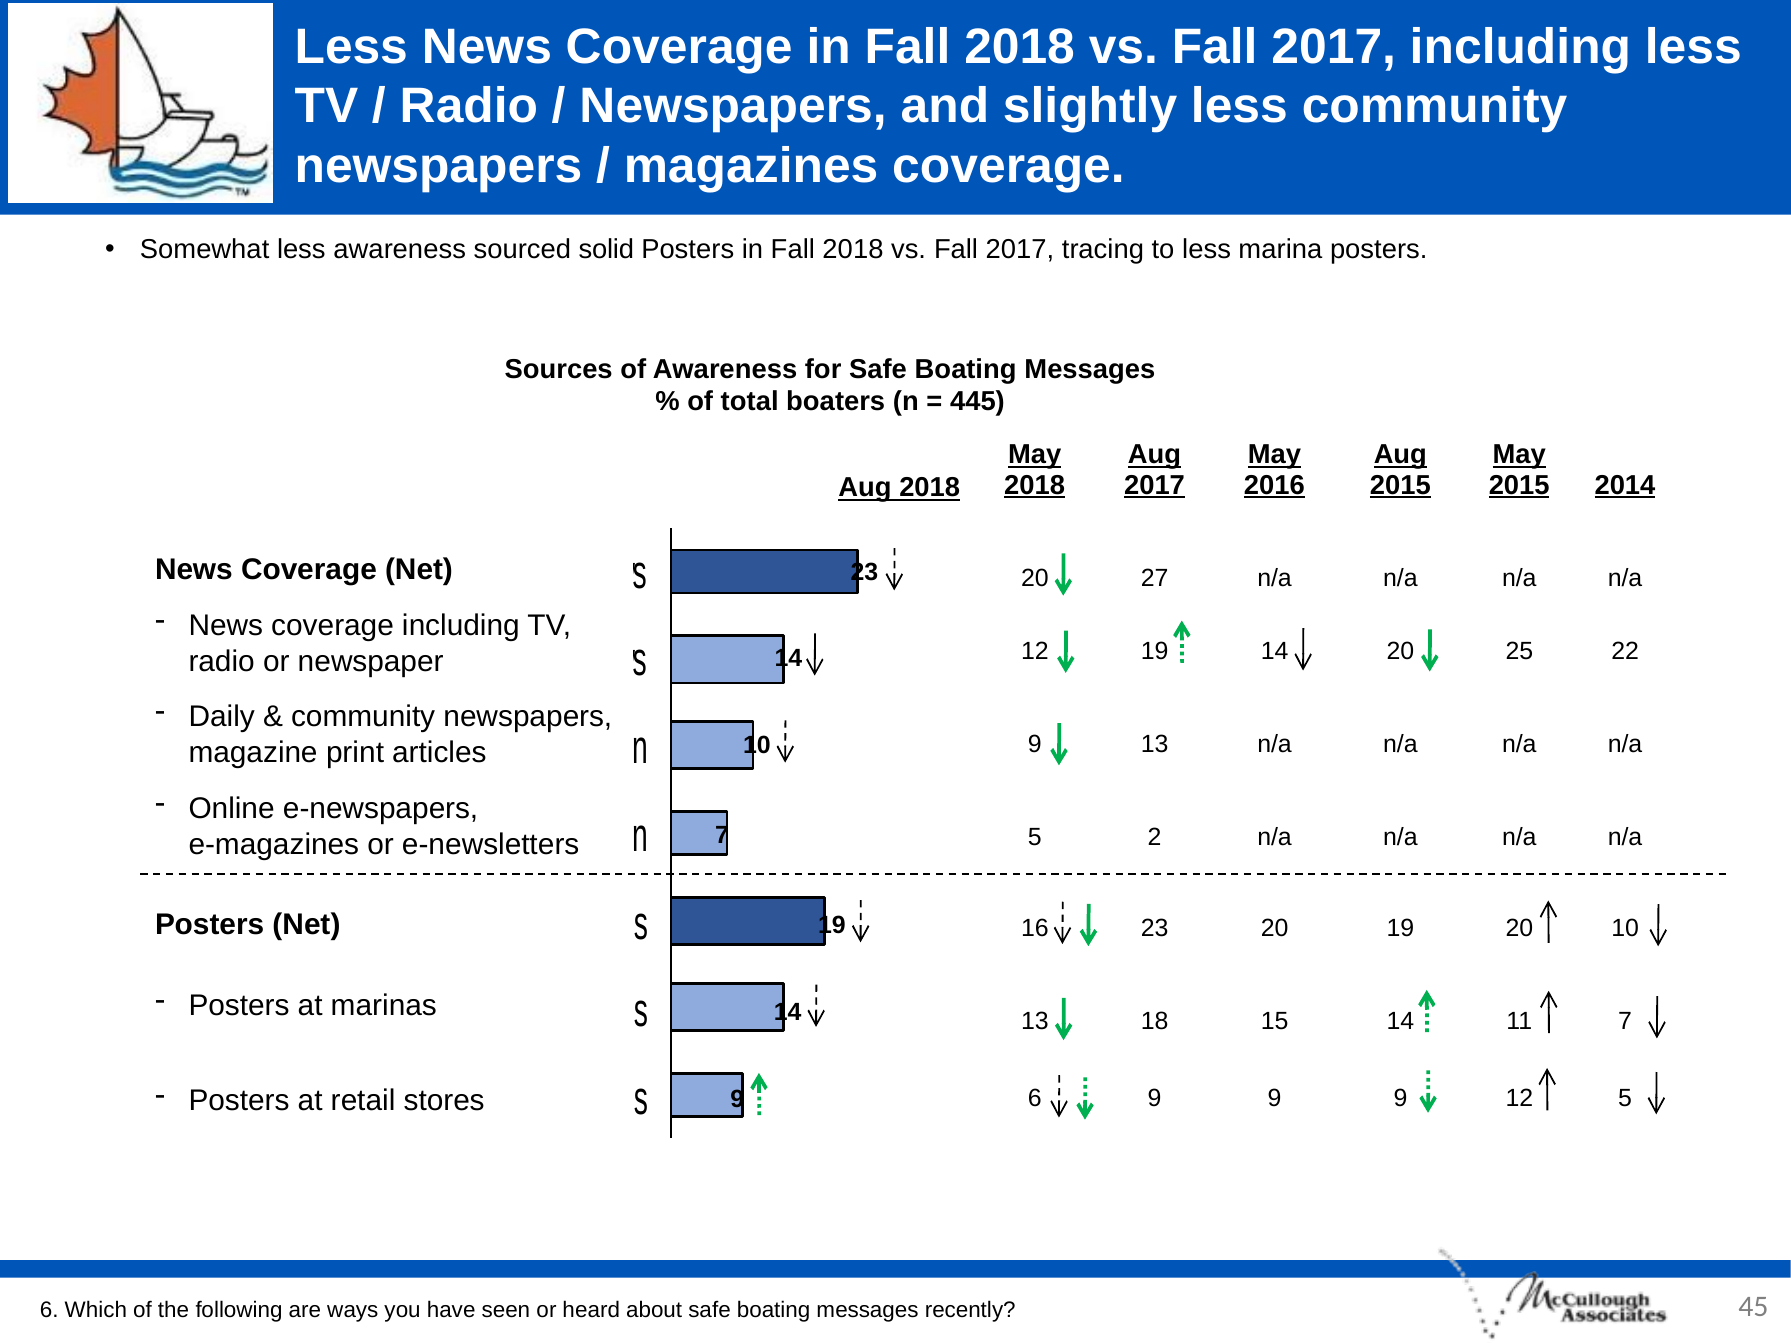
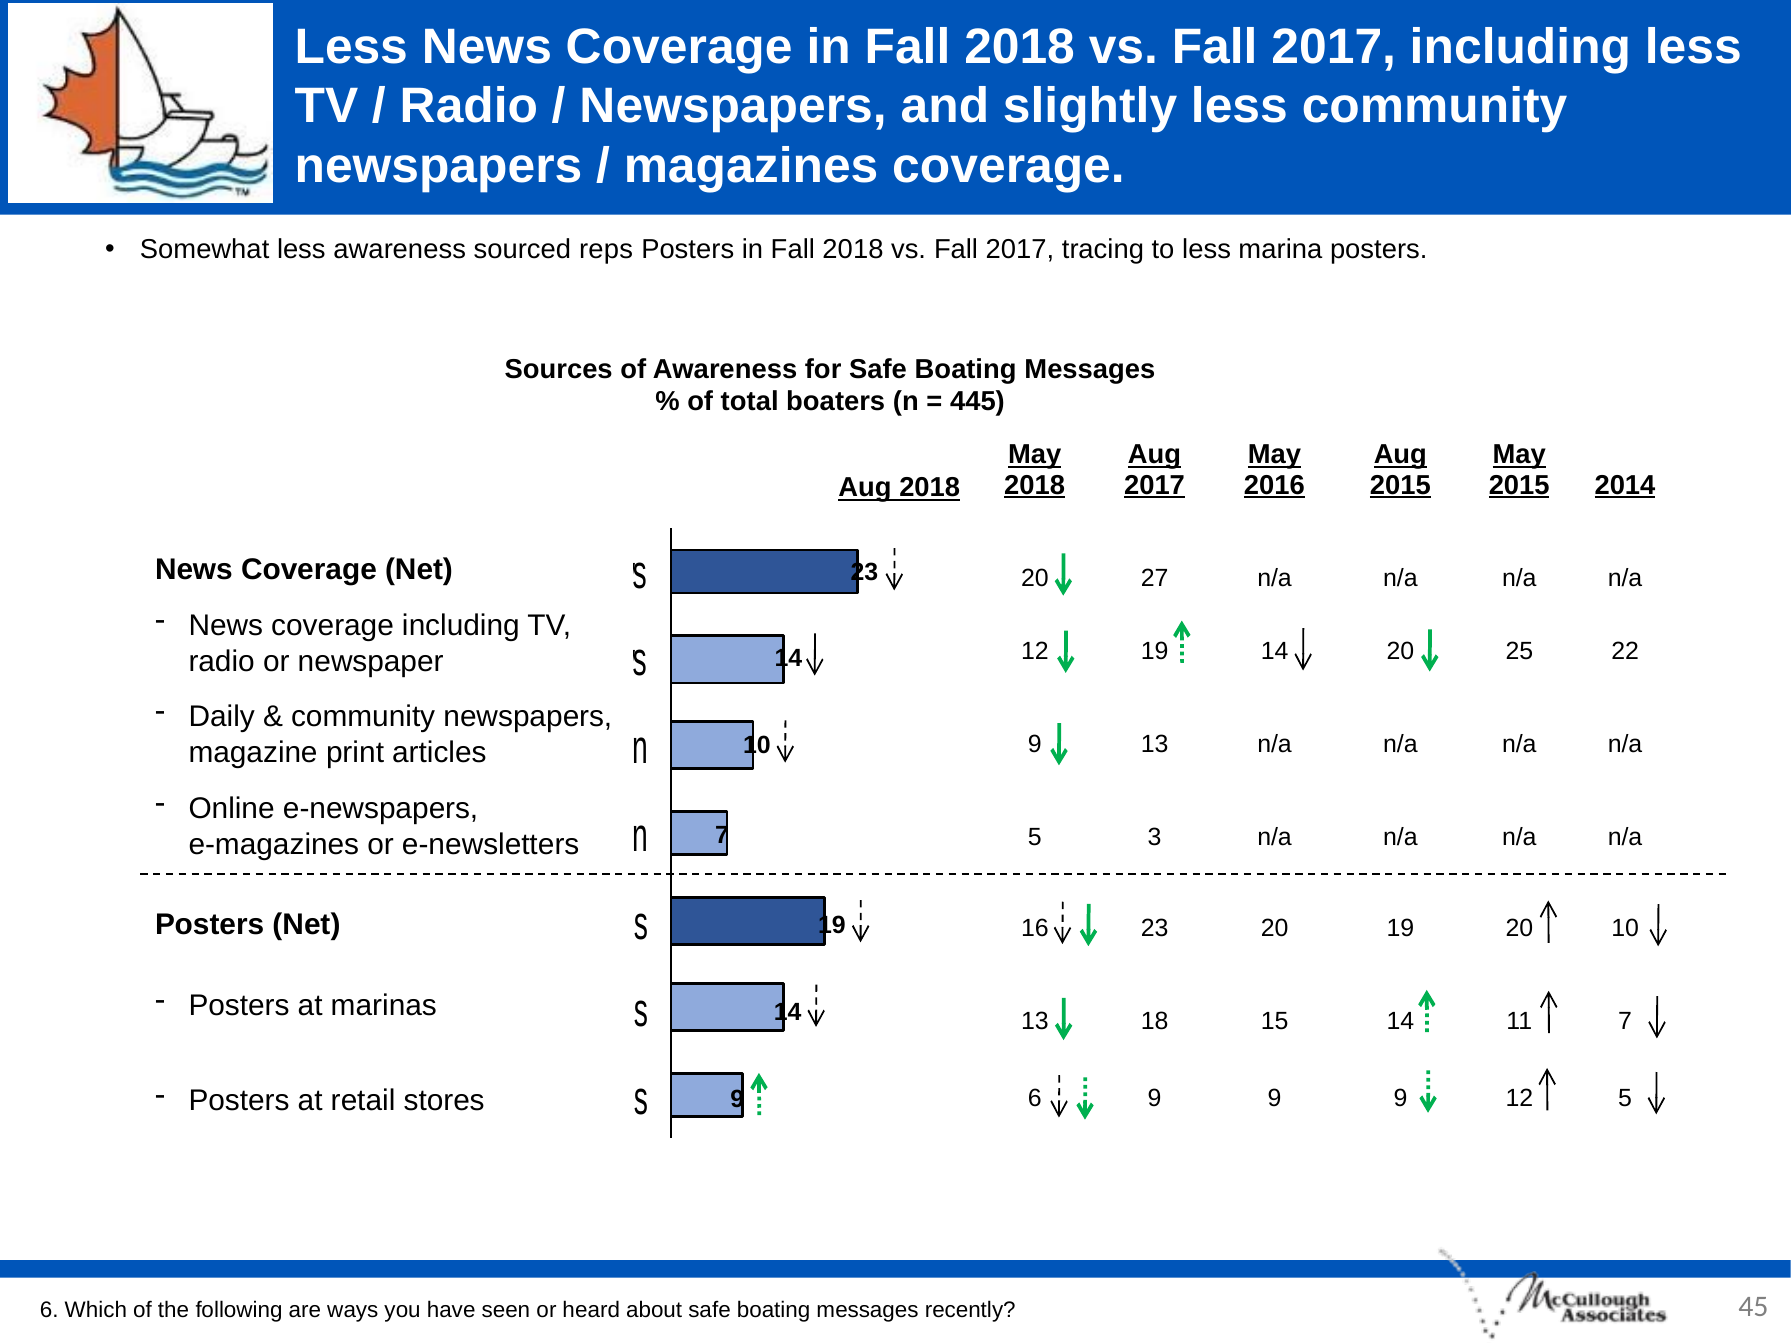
solid: solid -> reps
2: 2 -> 3
